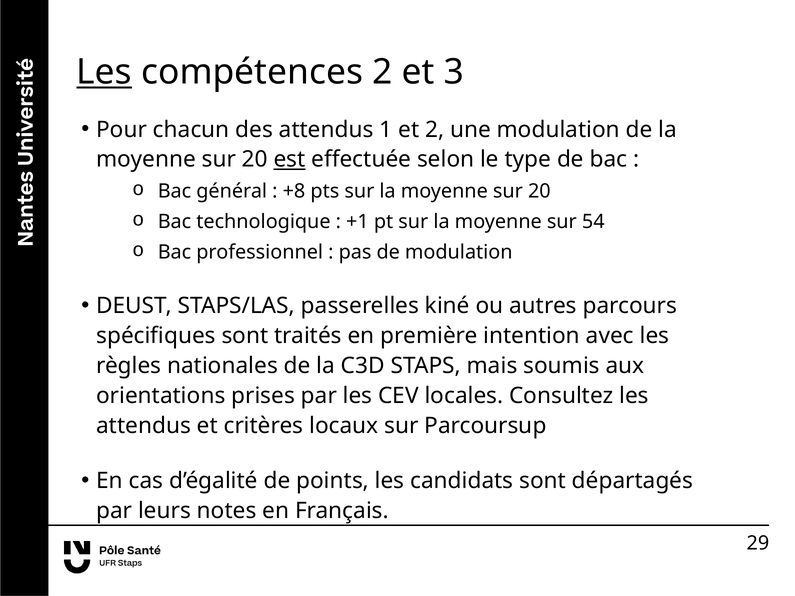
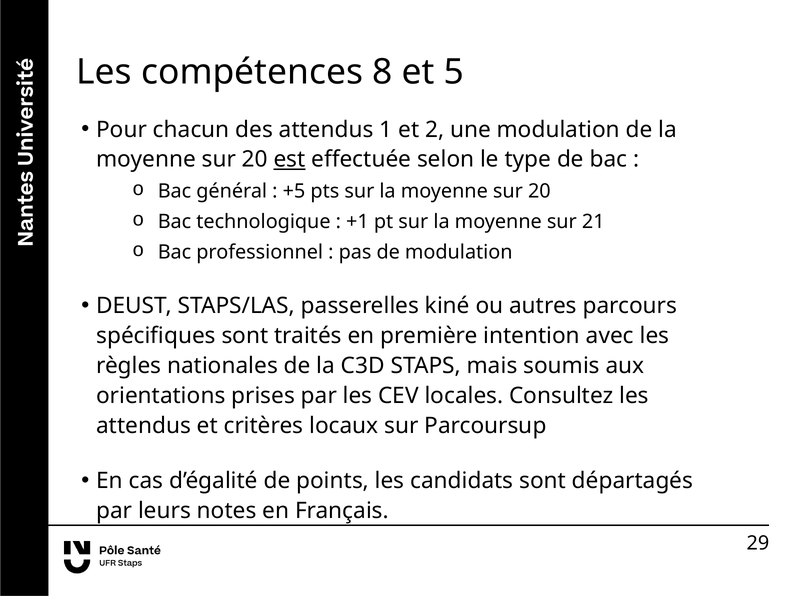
Les at (104, 72) underline: present -> none
compétences 2: 2 -> 8
3: 3 -> 5
+8: +8 -> +5
54: 54 -> 21
